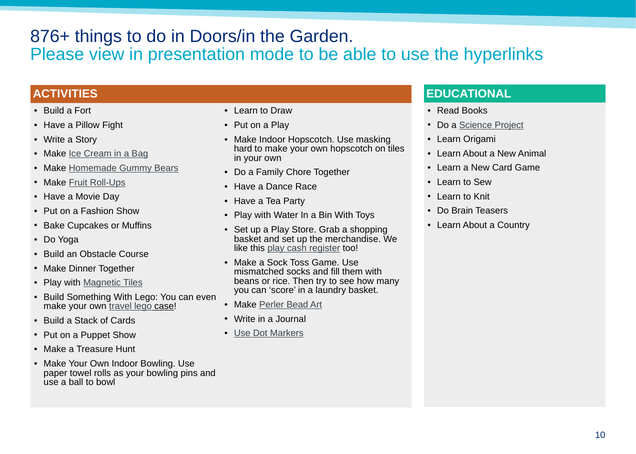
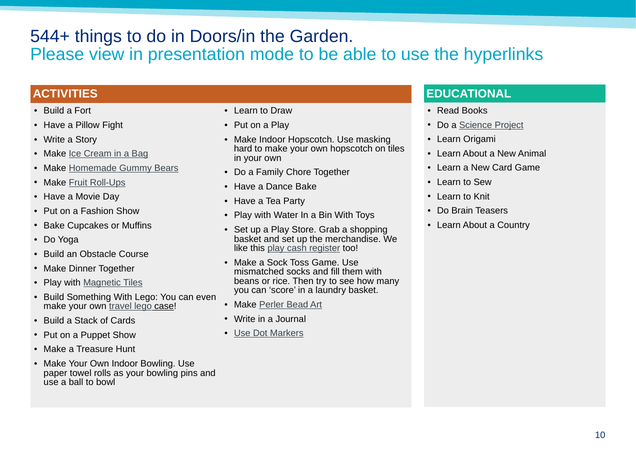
876+: 876+ -> 544+
Dance Race: Race -> Bake
